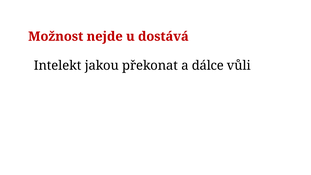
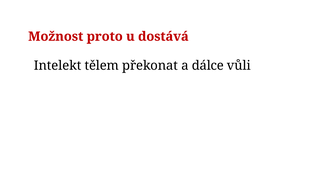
nejde: nejde -> proto
jakou: jakou -> tělem
